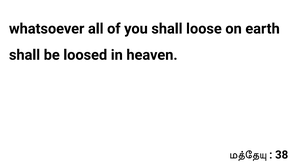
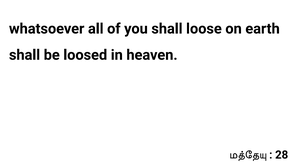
38: 38 -> 28
